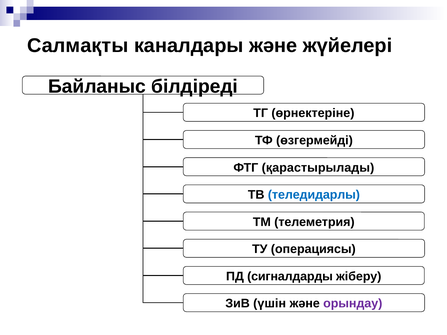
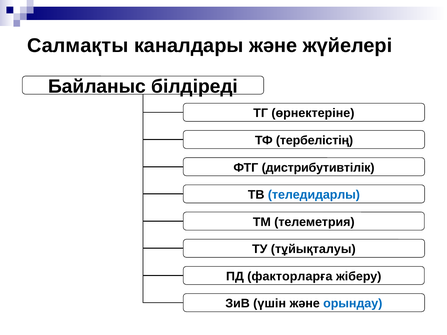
өзгермейді: өзгермейді -> тербелістің
қарастырылады: қарастырылады -> дистрибутивтілік
операциясы: операциясы -> тұйықталуы
сигналдарды: сигналдарды -> факторларға
орындау colour: purple -> blue
